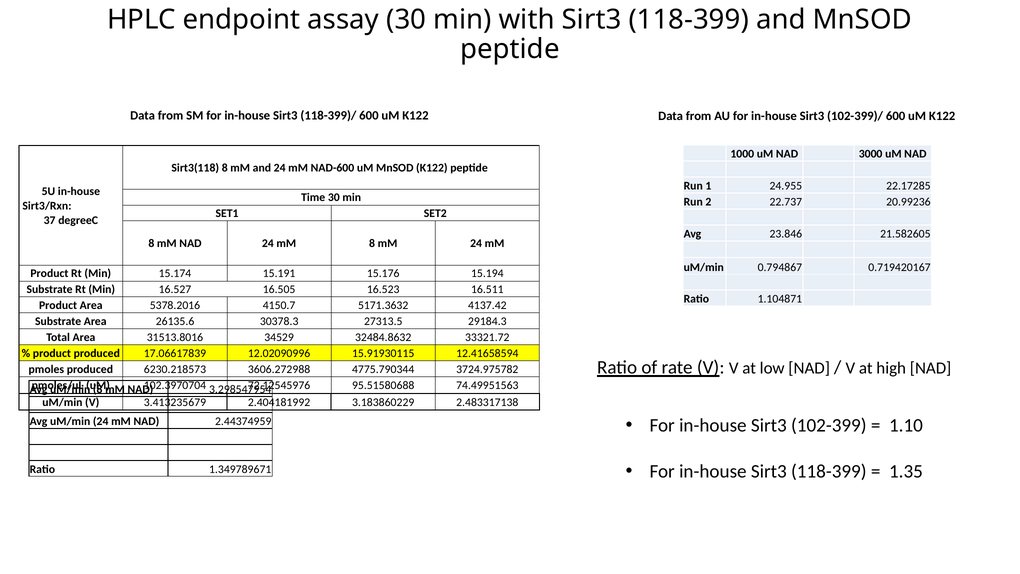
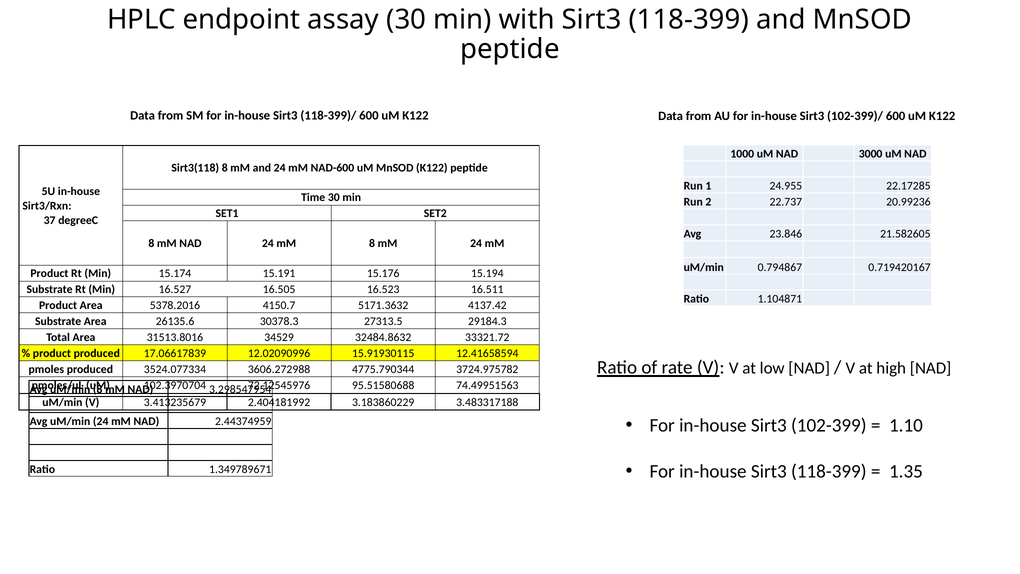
6230.218573: 6230.218573 -> 3524.077334
2.483317138: 2.483317138 -> 3.483317188
